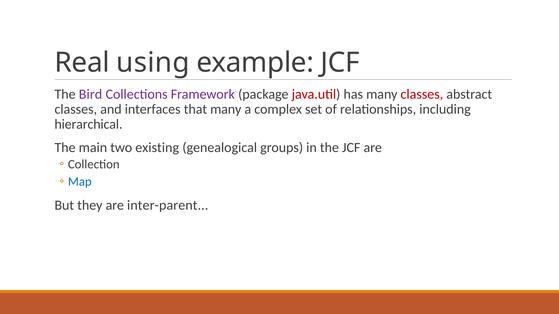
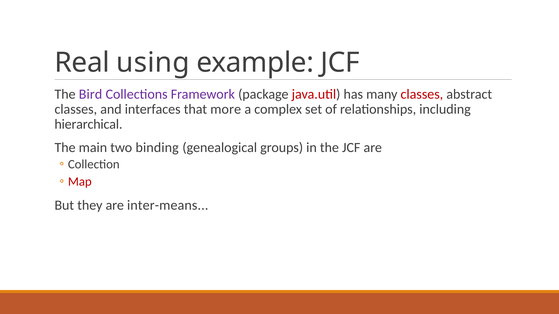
that many: many -> more
existing: existing -> binding
Map colour: blue -> red
inter-parent: inter-parent -> inter-means
